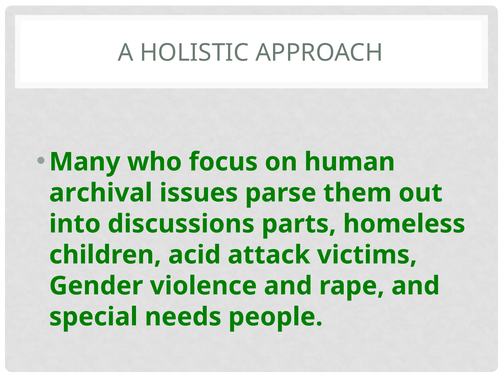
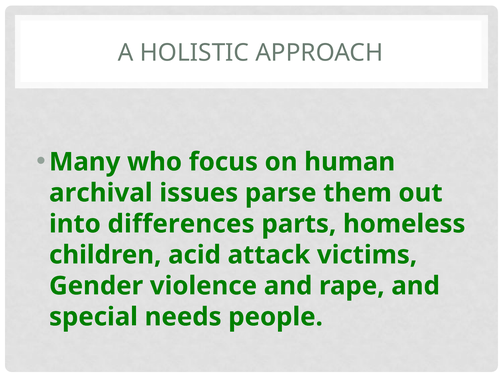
discussions: discussions -> differences
